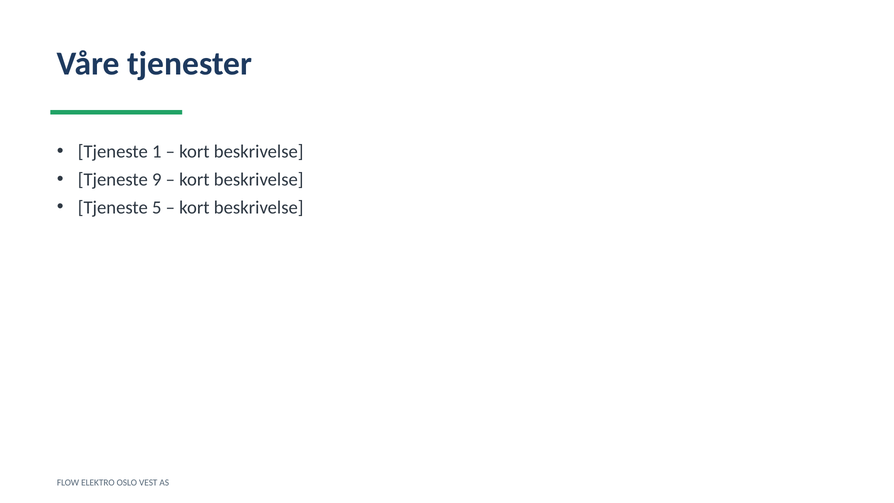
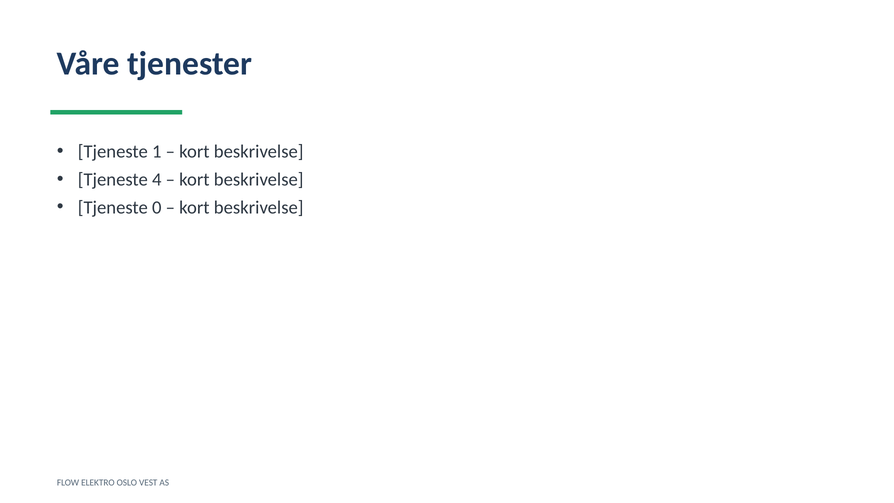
9: 9 -> 4
5: 5 -> 0
